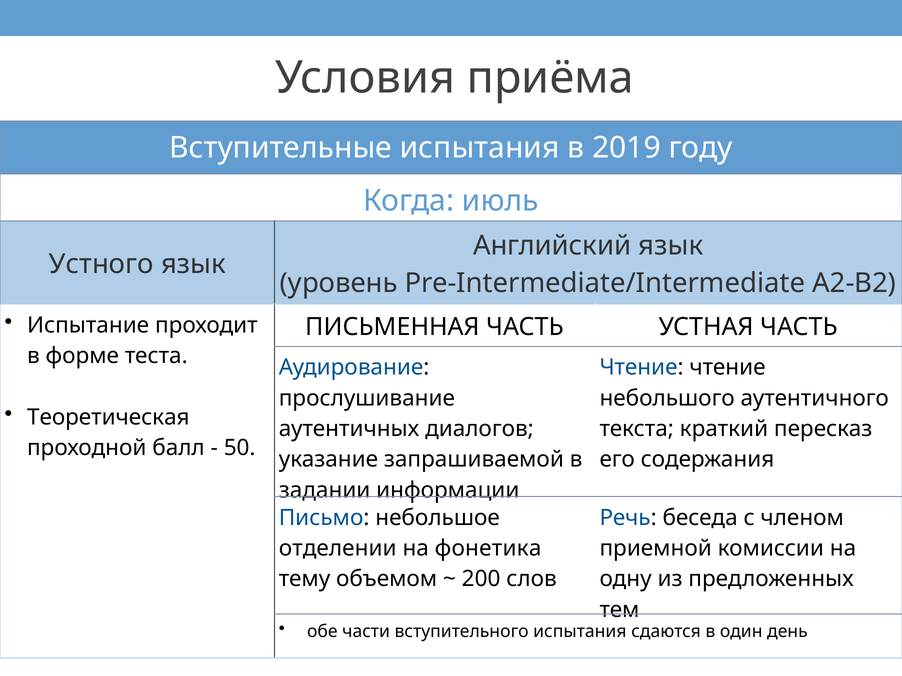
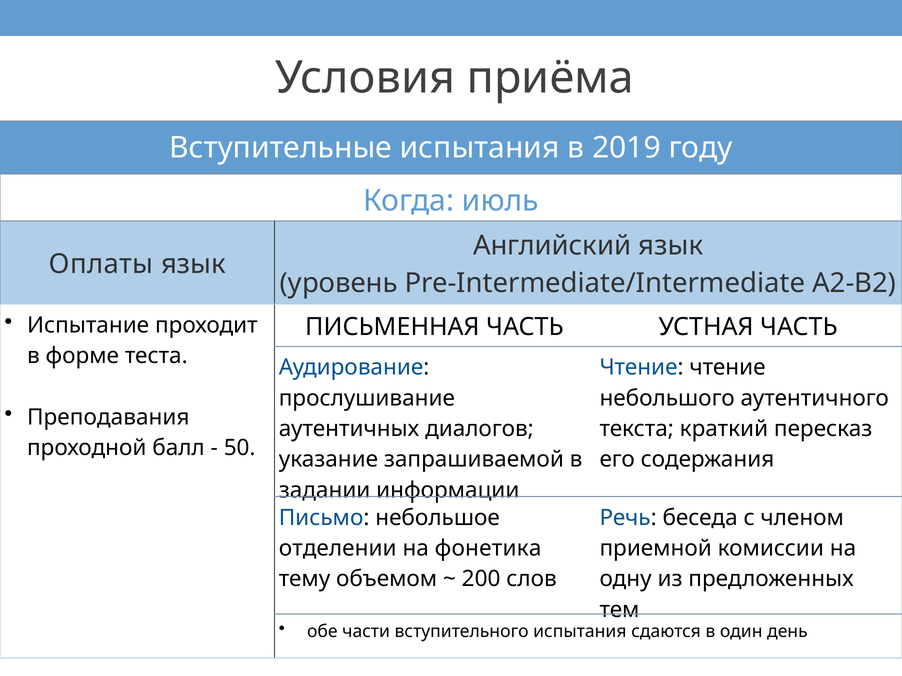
Устного: Устного -> Оплаты
Теоретическая: Теоретическая -> Преподавания
